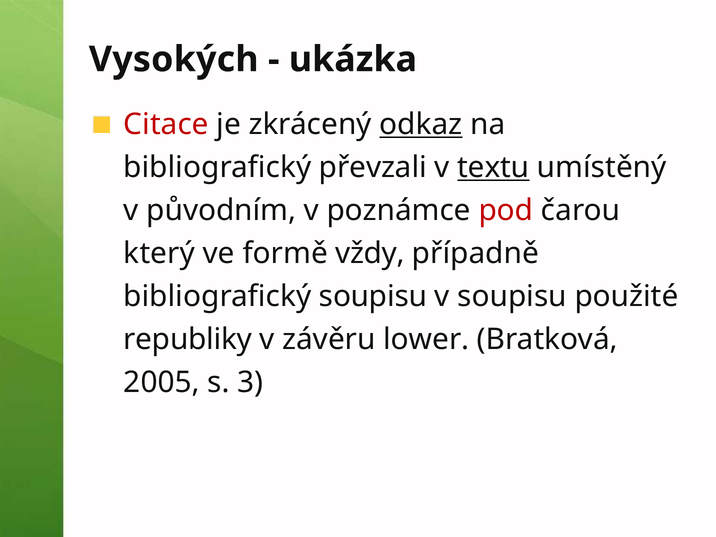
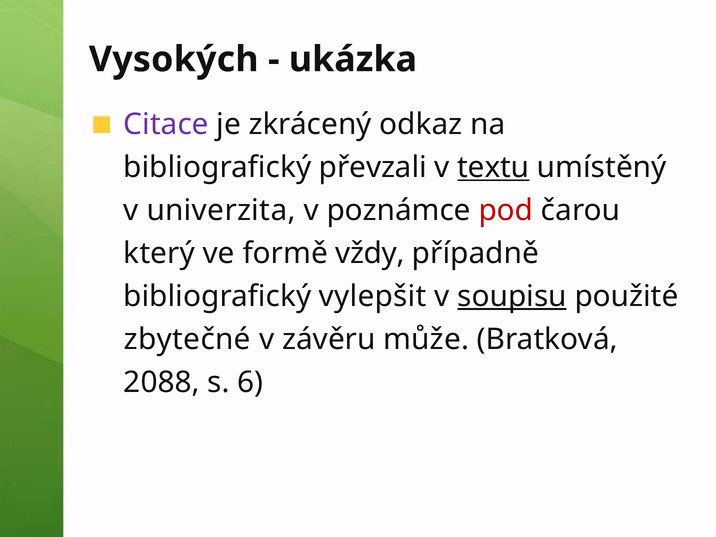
Citace colour: red -> purple
odkaz underline: present -> none
původním: původním -> univerzita
bibliografický soupisu: soupisu -> vylepšit
soupisu at (512, 296) underline: none -> present
republiky: republiky -> zbytečné
lower: lower -> může
2005: 2005 -> 2088
3: 3 -> 6
